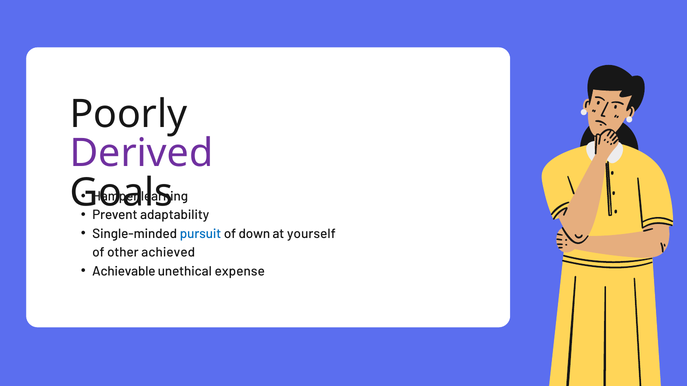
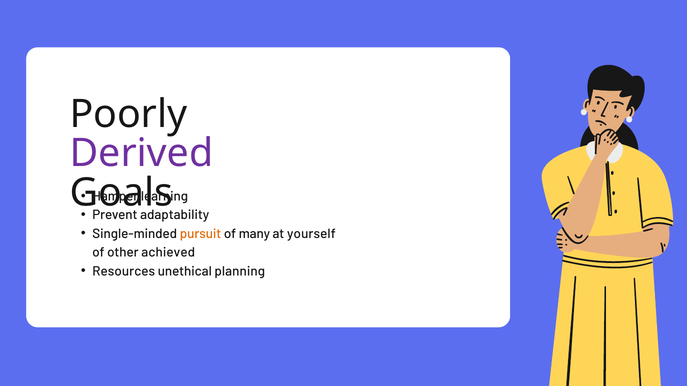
pursuit colour: blue -> orange
down: down -> many
Achievable: Achievable -> Resources
expense: expense -> planning
